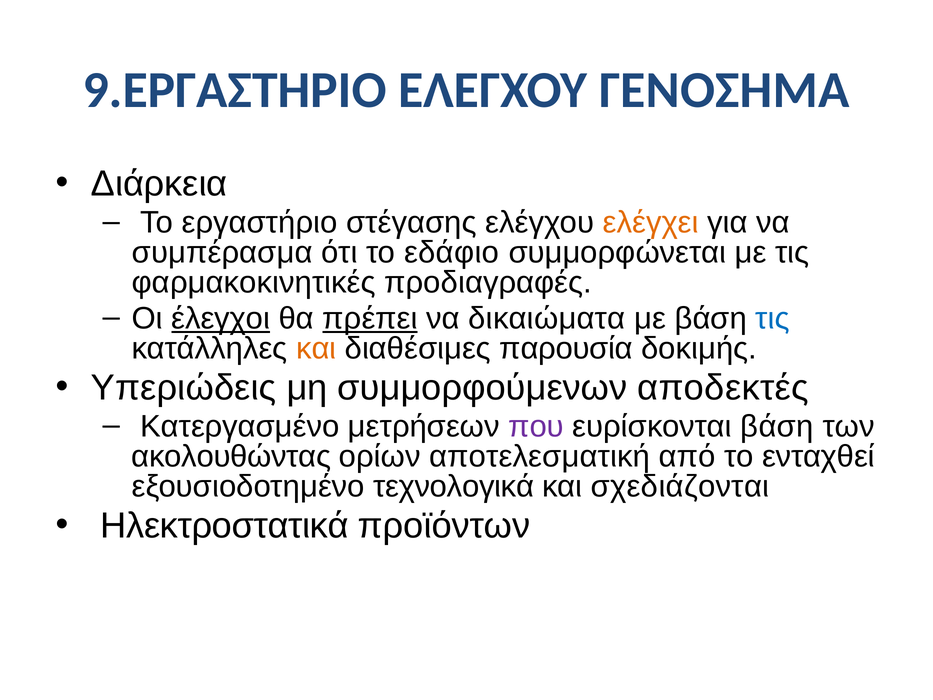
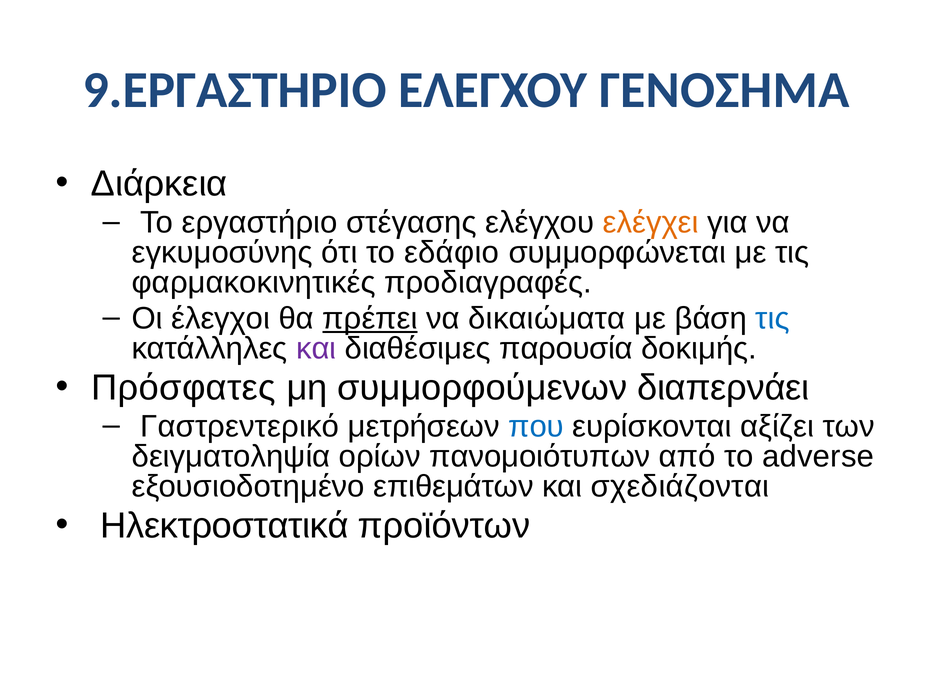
συμπέρασμα: συμπέρασμα -> εγκυμοσύνης
έλεγχοι underline: present -> none
και at (316, 348) colour: orange -> purple
Υπεριώδεις: Υπεριώδεις -> Πρόσφατες
αποδεκτές: αποδεκτές -> διαπερνάει
Κατεργασμένο: Κατεργασμένο -> Γαστρεντερικό
που colour: purple -> blue
ευρίσκονται βάση: βάση -> αξίζει
ακολουθώντας: ακολουθώντας -> δειγματοληψία
αποτελεσματική: αποτελεσματική -> πανομοιότυπων
ενταχθεί: ενταχθεί -> adverse
τεχνολογικά: τεχνολογικά -> επιθεμάτων
